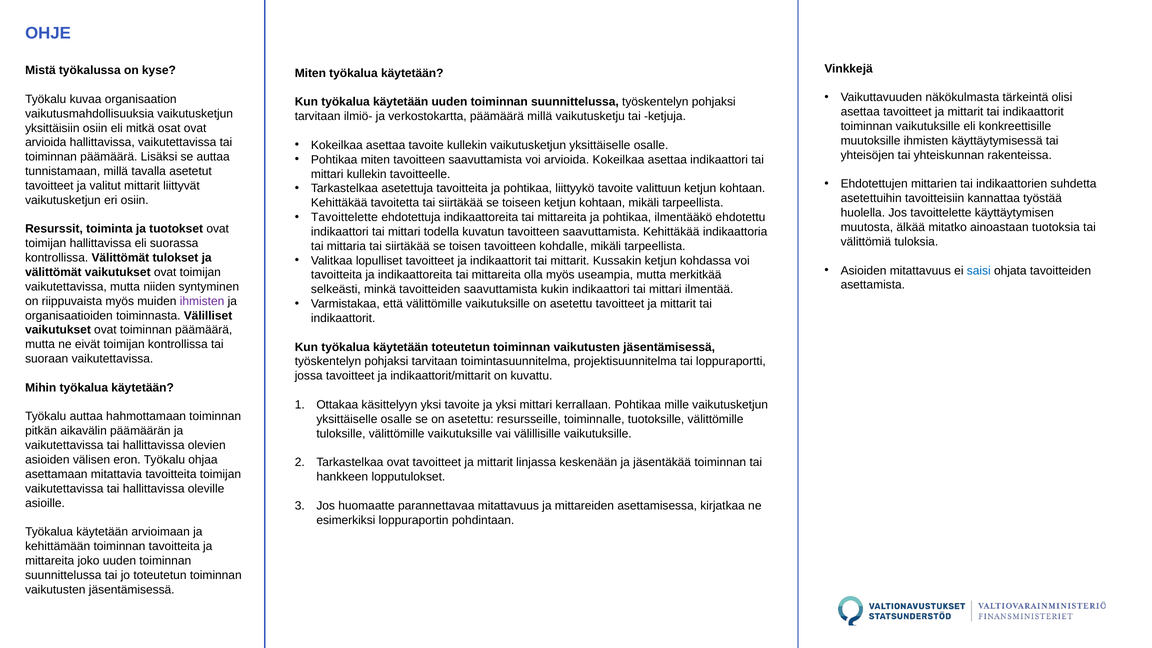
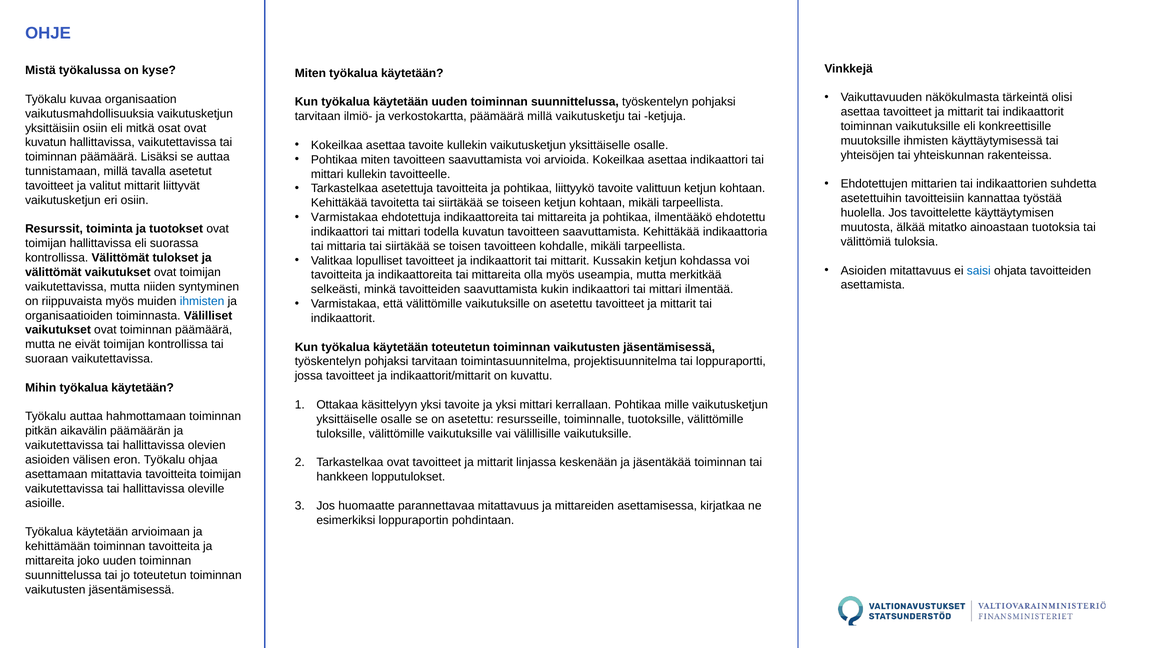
arvioida at (46, 142): arvioida -> kuvatun
Tavoittelette at (344, 217): Tavoittelette -> Varmistakaa
ihmisten at (202, 301) colour: purple -> blue
